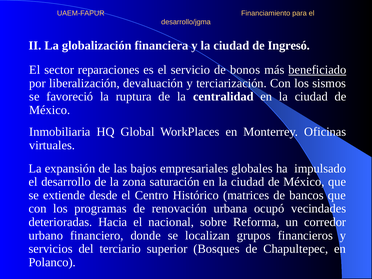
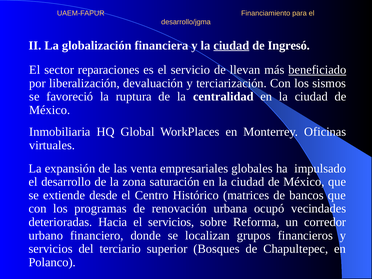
ciudad at (231, 45) underline: none -> present
bonos: bonos -> llevan
bajos: bajos -> venta
el nacional: nacional -> servicios
